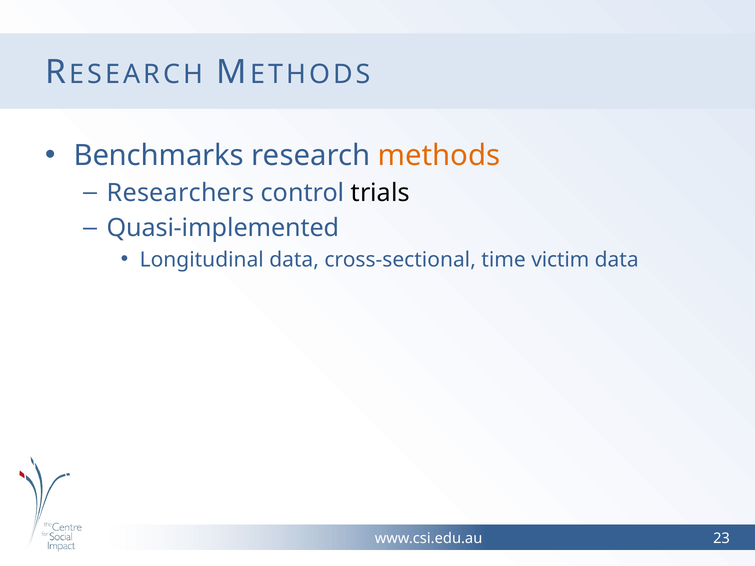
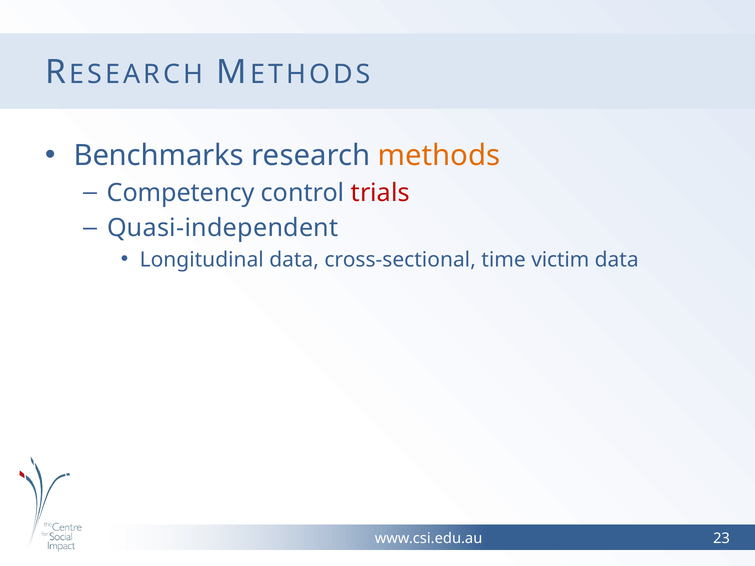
Researchers: Researchers -> Competency
trials colour: black -> red
Quasi-implemented: Quasi-implemented -> Quasi-independent
